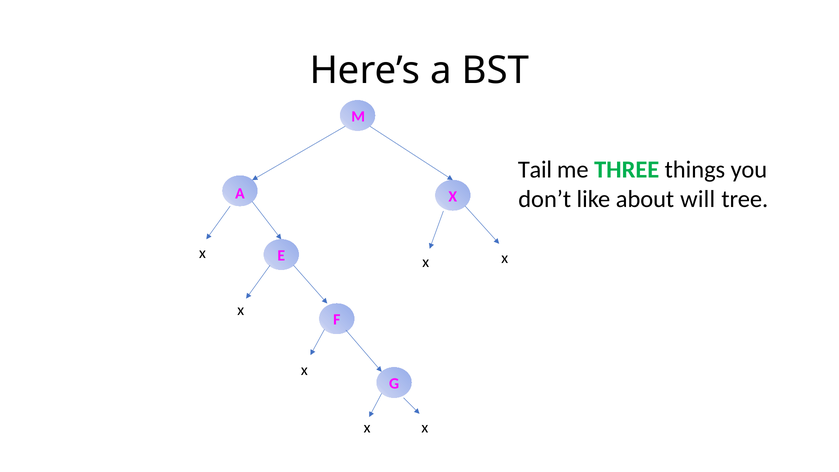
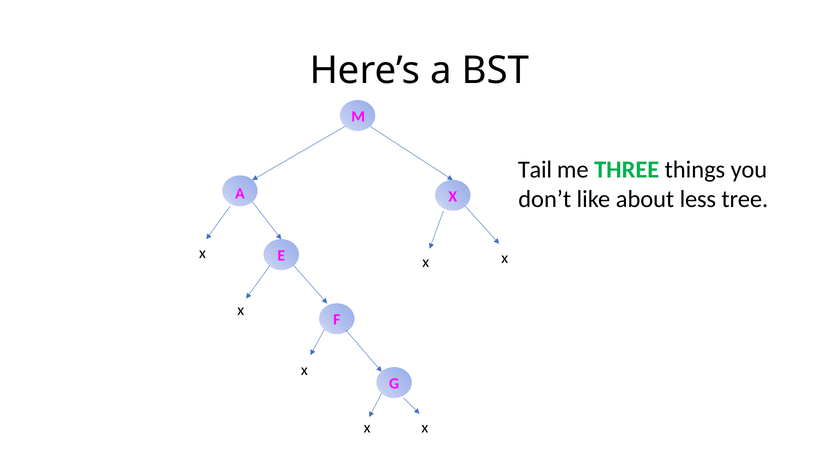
will: will -> less
